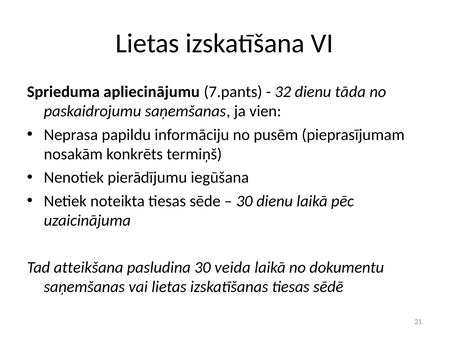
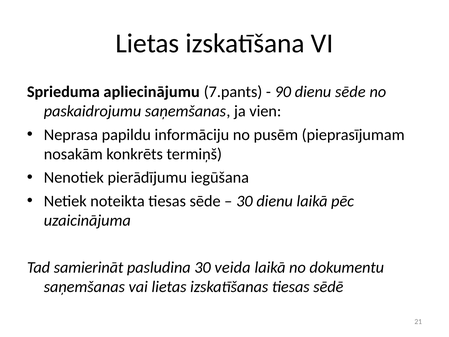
32: 32 -> 90
dienu tāda: tāda -> sēde
atteikšana: atteikšana -> samierināt
